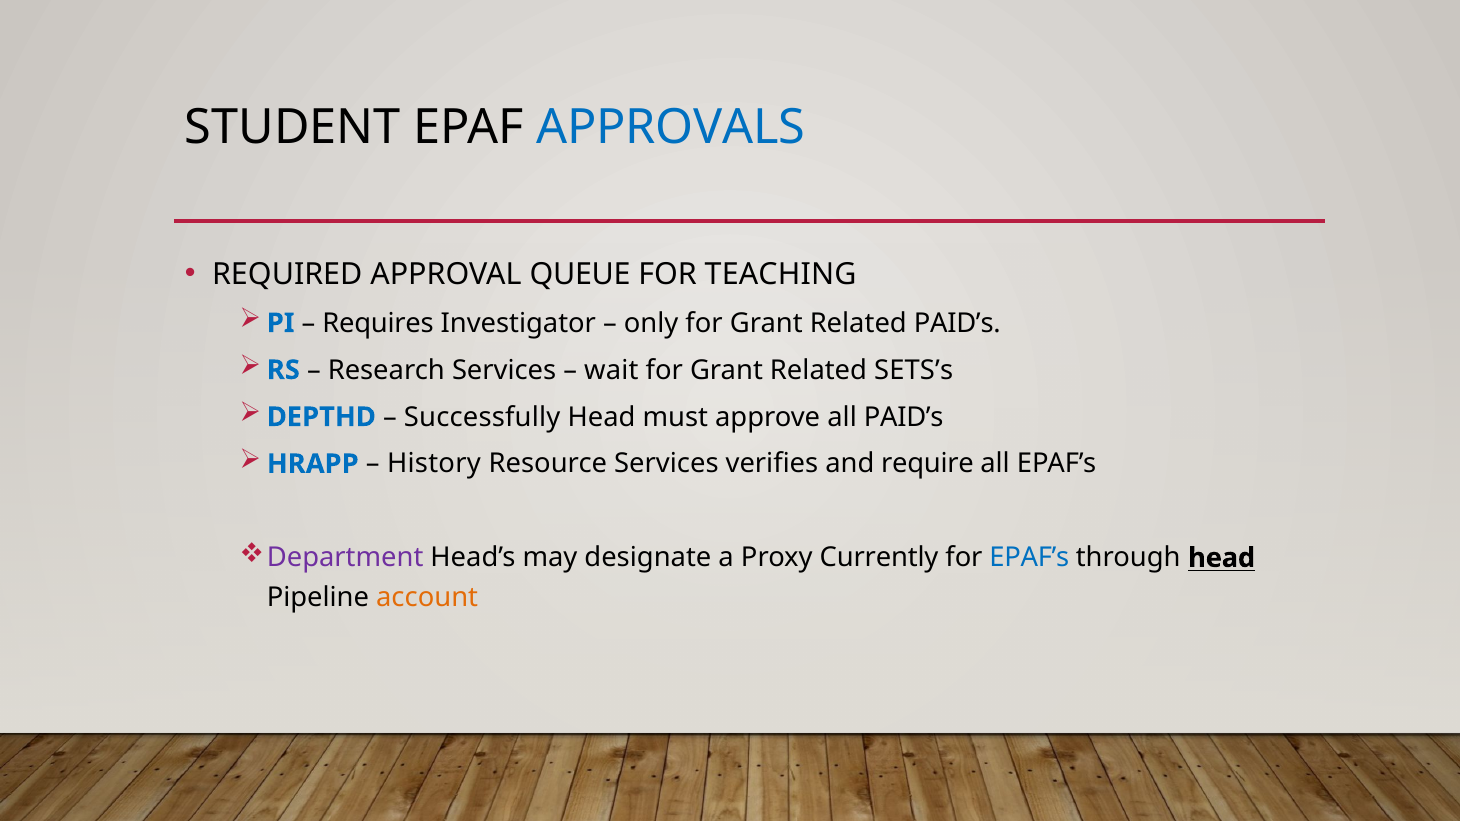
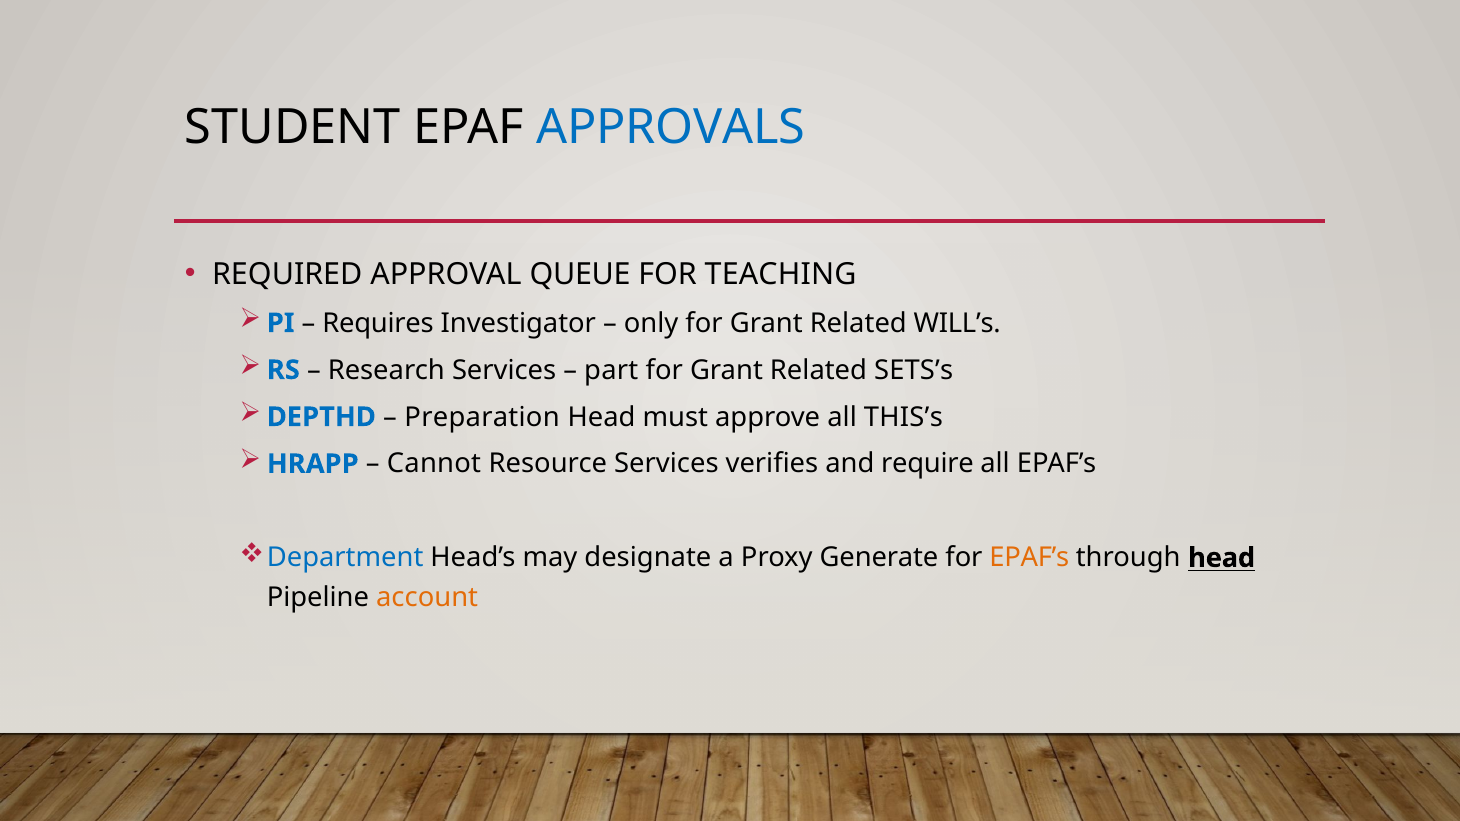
Related PAID’s: PAID’s -> WILL’s
wait: wait -> part
Successfully: Successfully -> Preparation
all PAID’s: PAID’s -> THIS’s
History: History -> Cannot
Department colour: purple -> blue
Currently: Currently -> Generate
EPAF’s at (1029, 558) colour: blue -> orange
